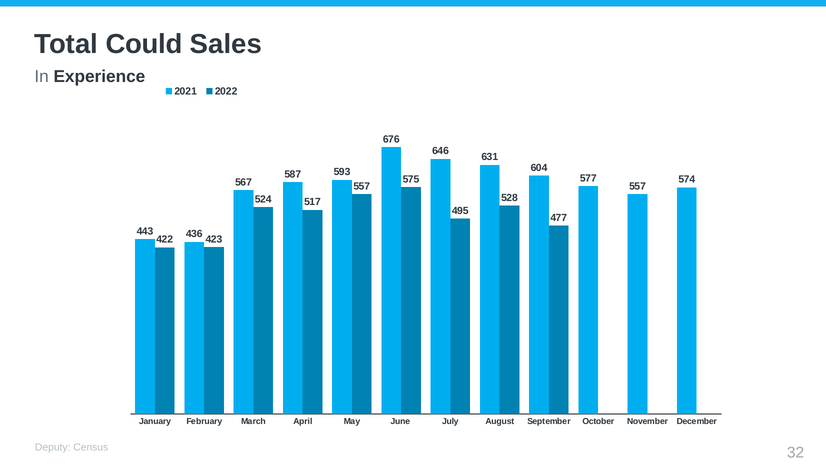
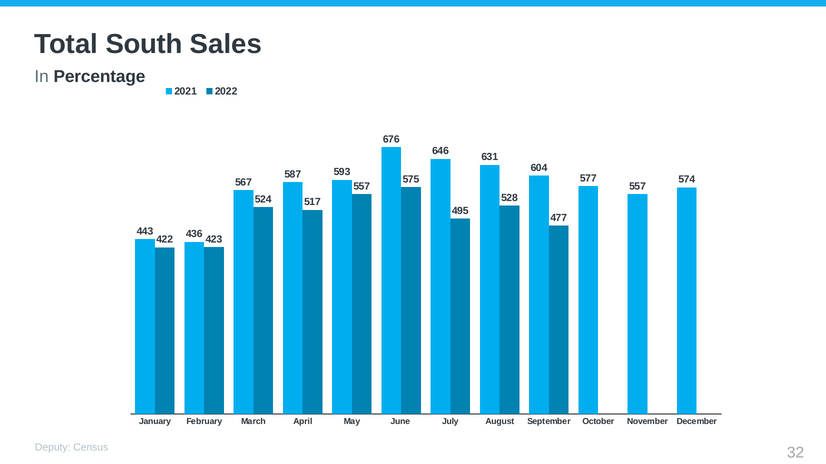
Could: Could -> South
Experience: Experience -> Percentage
